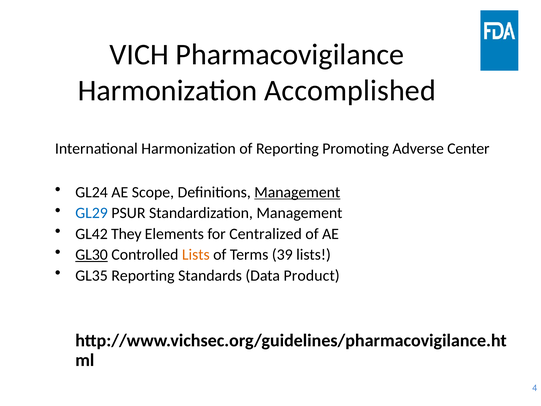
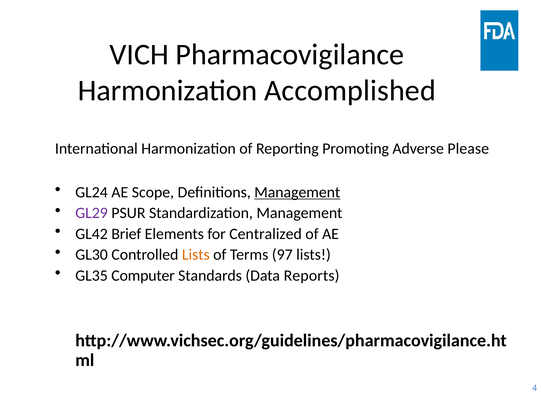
Center: Center -> Please
GL29 colour: blue -> purple
They: They -> Brief
GL30 underline: present -> none
39: 39 -> 97
GL35 Reporting: Reporting -> Computer
Product: Product -> Reports
